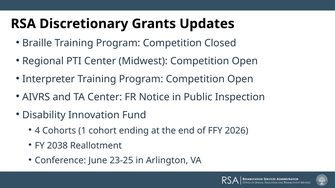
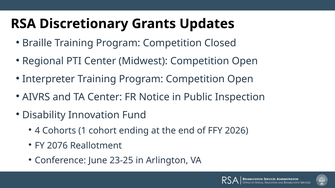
2038: 2038 -> 2076
